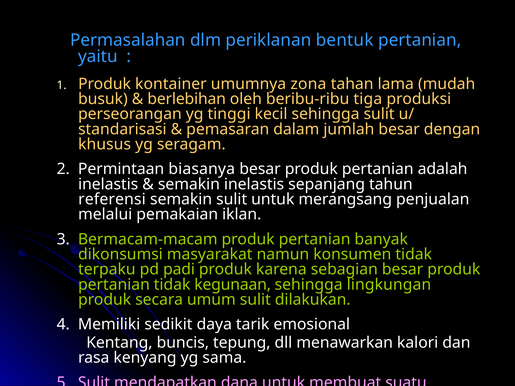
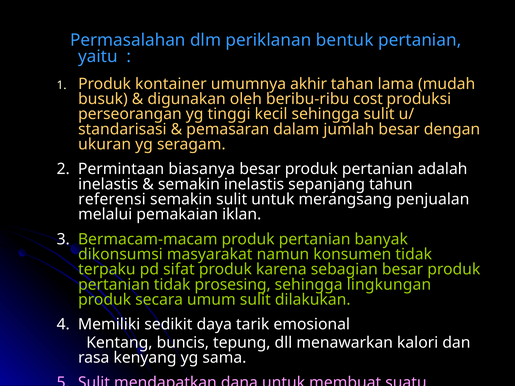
zona: zona -> akhir
berlebihan: berlebihan -> digunakan
tiga: tiga -> cost
khusus: khusus -> ukuran
padi: padi -> sifat
kegunaan: kegunaan -> prosesing
